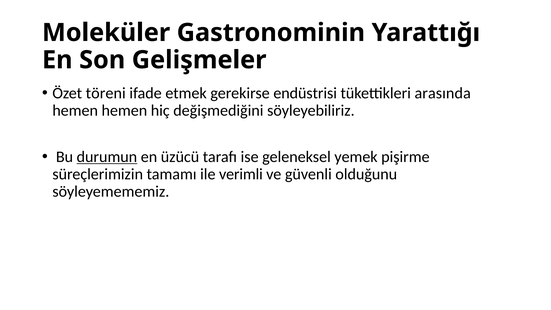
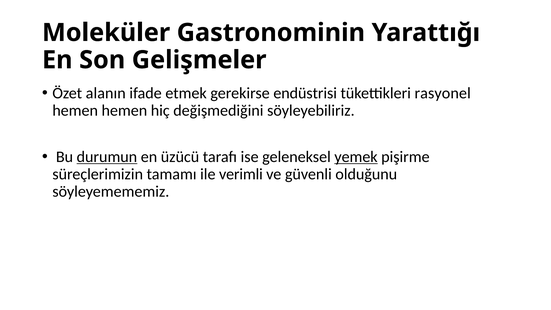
töreni: töreni -> alanın
arasında: arasında -> rasyonel
yemek underline: none -> present
